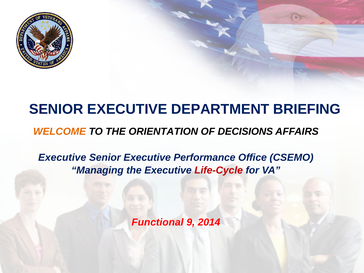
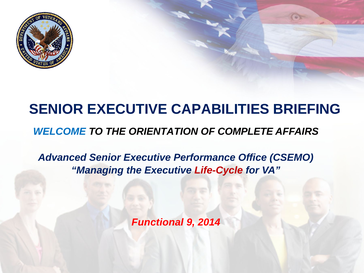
DEPARTMENT: DEPARTMENT -> CAPABILITIES
WELCOME colour: orange -> blue
DECISIONS: DECISIONS -> COMPLETE
Executive at (62, 157): Executive -> Advanced
